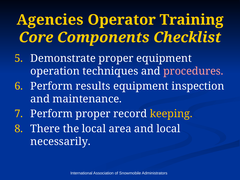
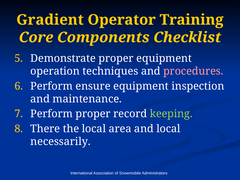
Agencies: Agencies -> Gradient
results: results -> ensure
keeping colour: yellow -> light green
